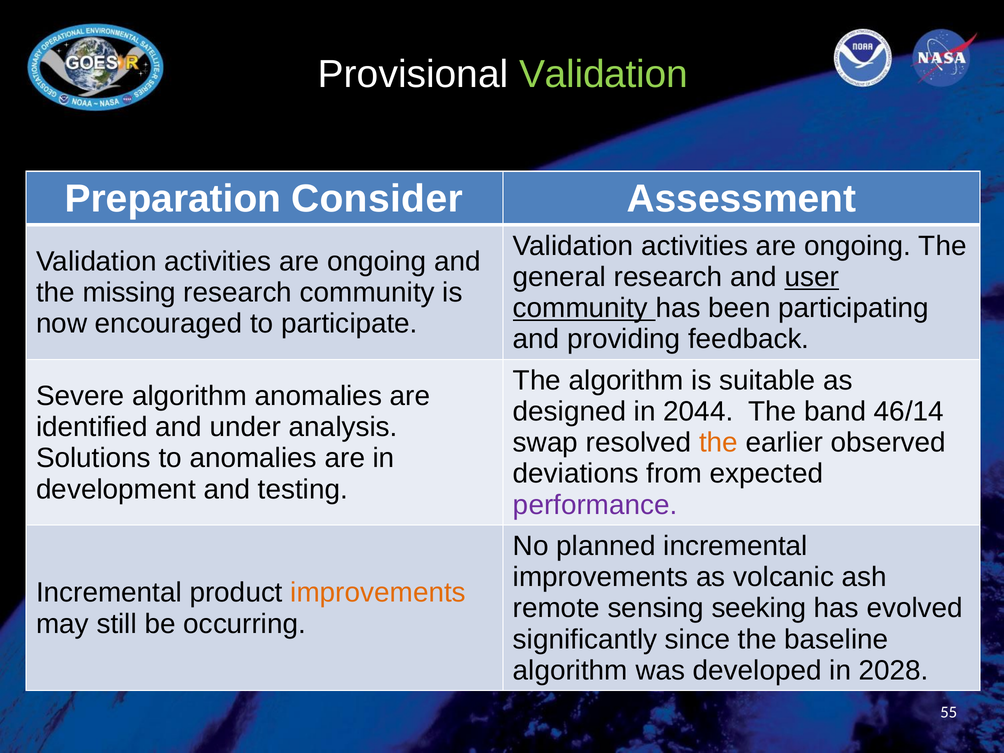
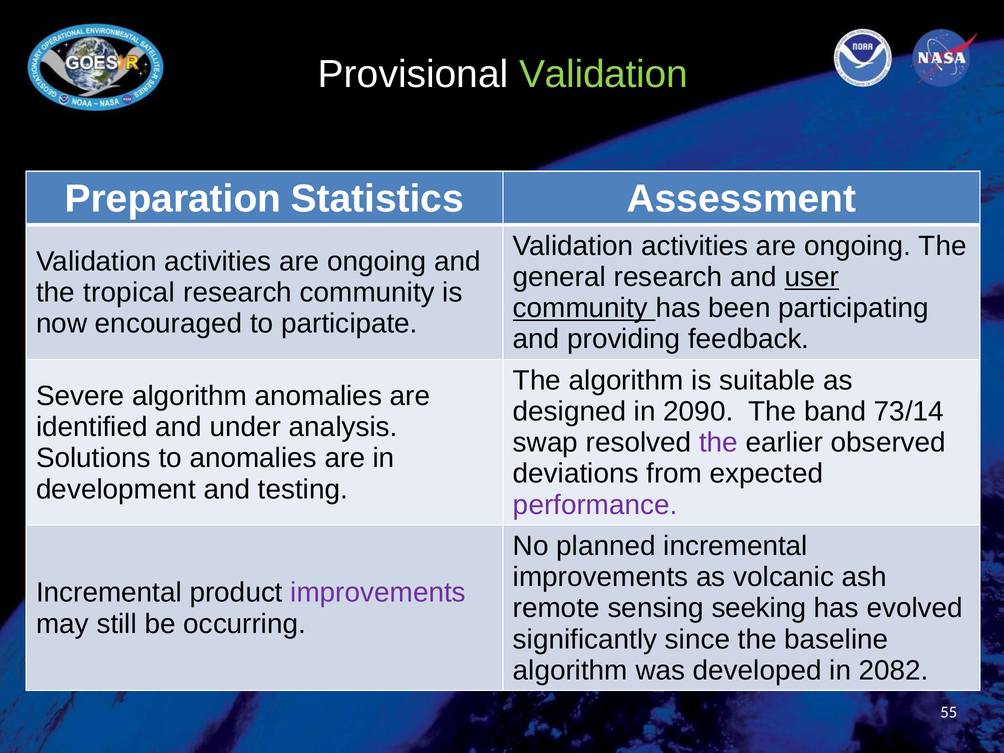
Consider: Consider -> Statistics
missing: missing -> tropical
2044: 2044 -> 2090
46/14: 46/14 -> 73/14
the at (718, 443) colour: orange -> purple
improvements at (378, 593) colour: orange -> purple
2028: 2028 -> 2082
